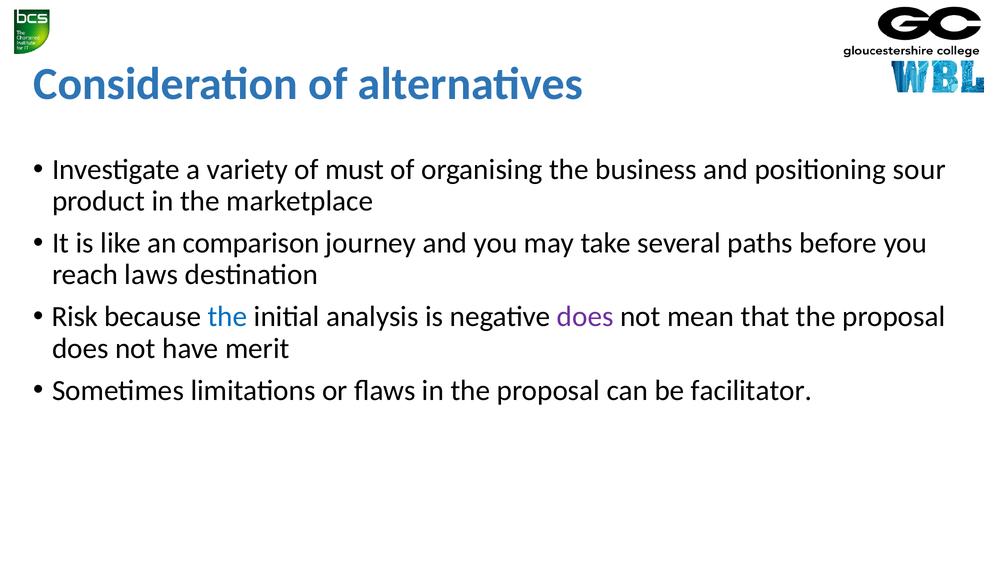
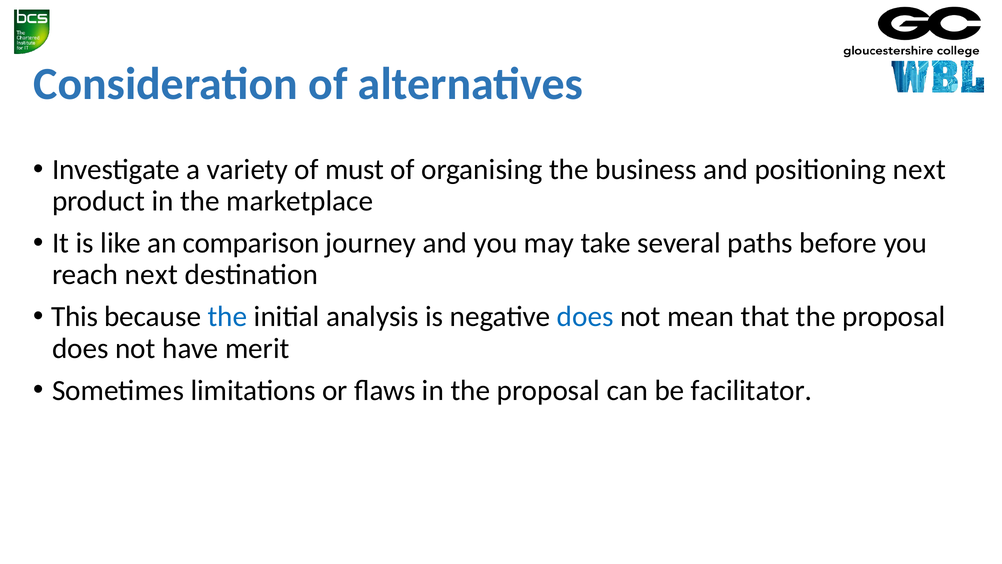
positioning sour: sour -> next
reach laws: laws -> next
Risk: Risk -> This
does at (585, 317) colour: purple -> blue
